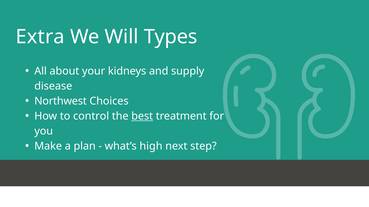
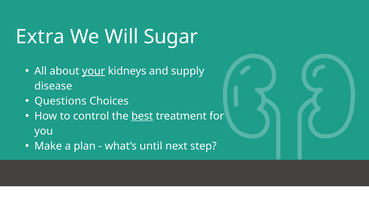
Types: Types -> Sugar
your underline: none -> present
Northwest: Northwest -> Questions
high: high -> until
